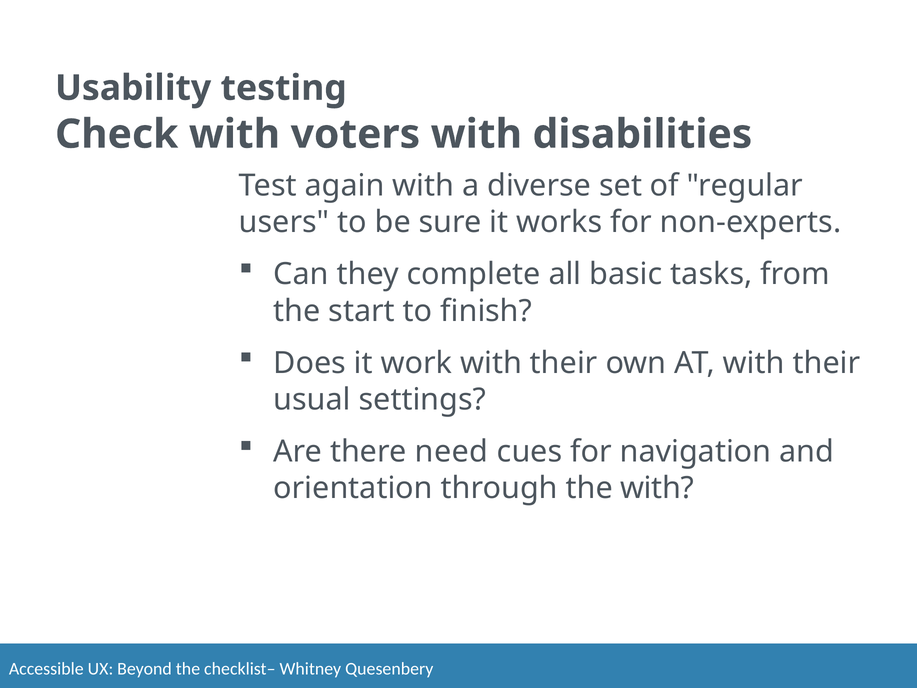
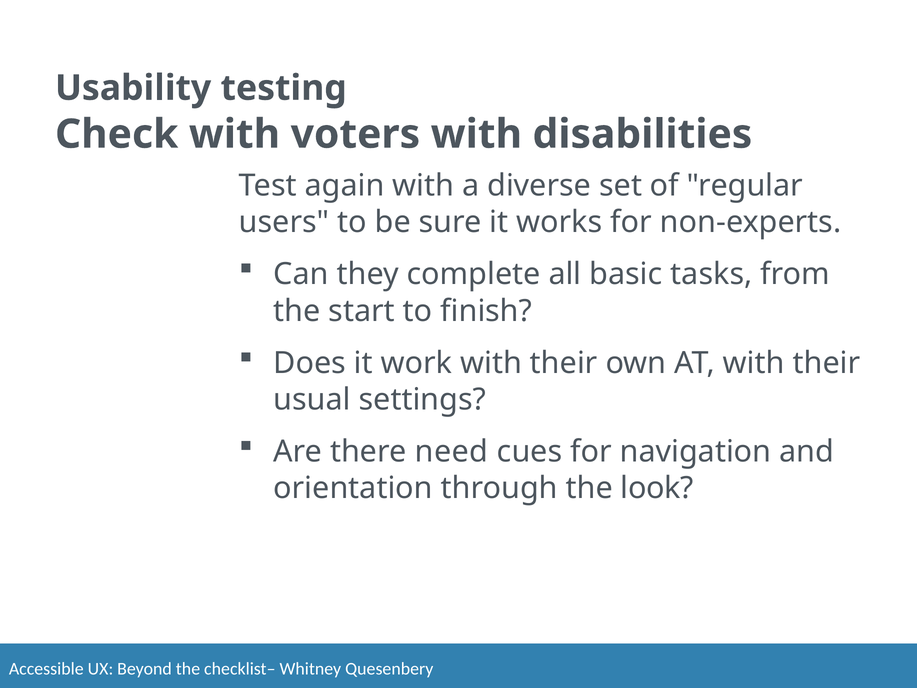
the with: with -> look
